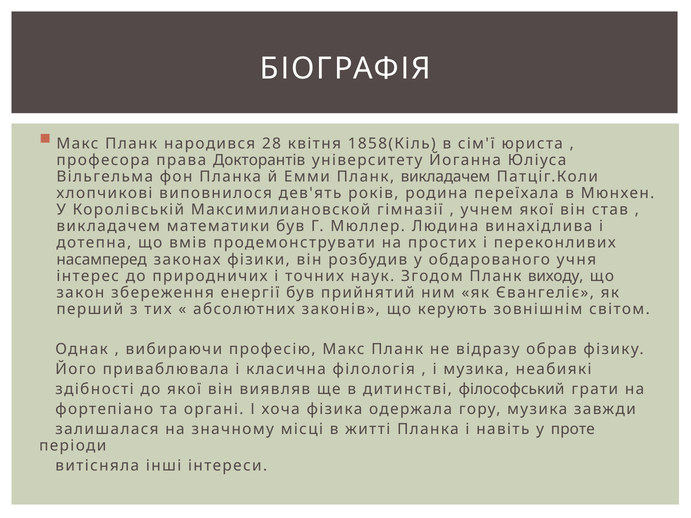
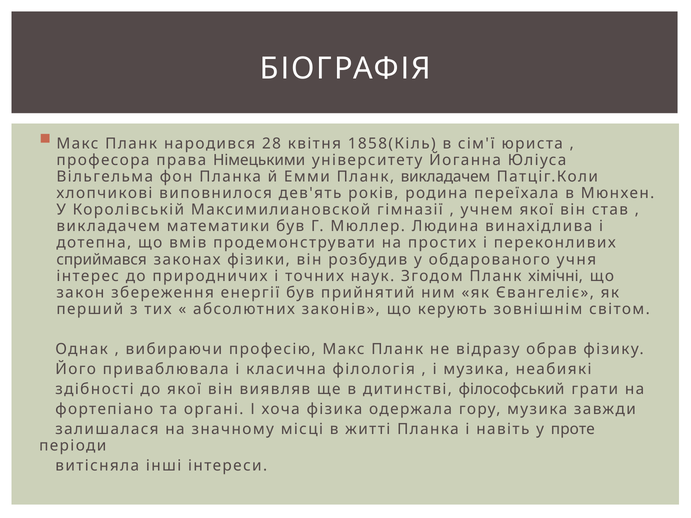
Докторантів: Докторантів -> Німецькими
насамперед: насамперед -> сприймався
виходу: виходу -> хімічні
